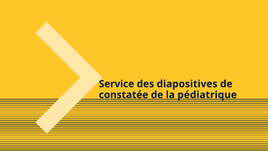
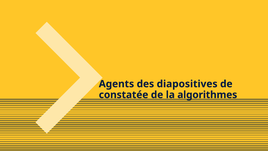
Service: Service -> Agents
pédiatrique: pédiatrique -> algorithmes
